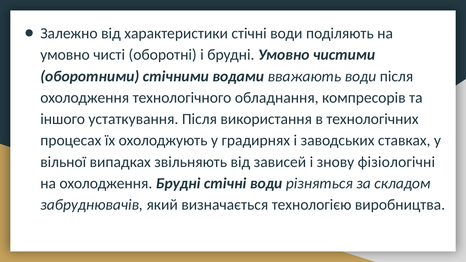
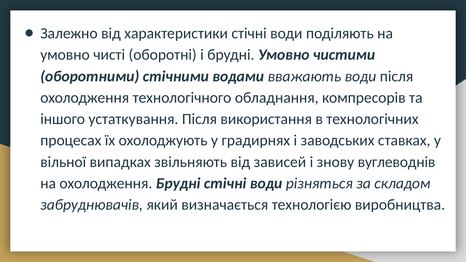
фізіологічні: фізіологічні -> вуглеводнів
